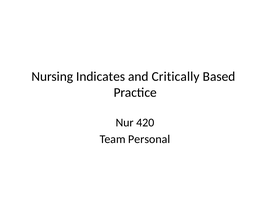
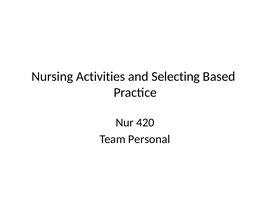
Indicates: Indicates -> Activities
Critically: Critically -> Selecting
